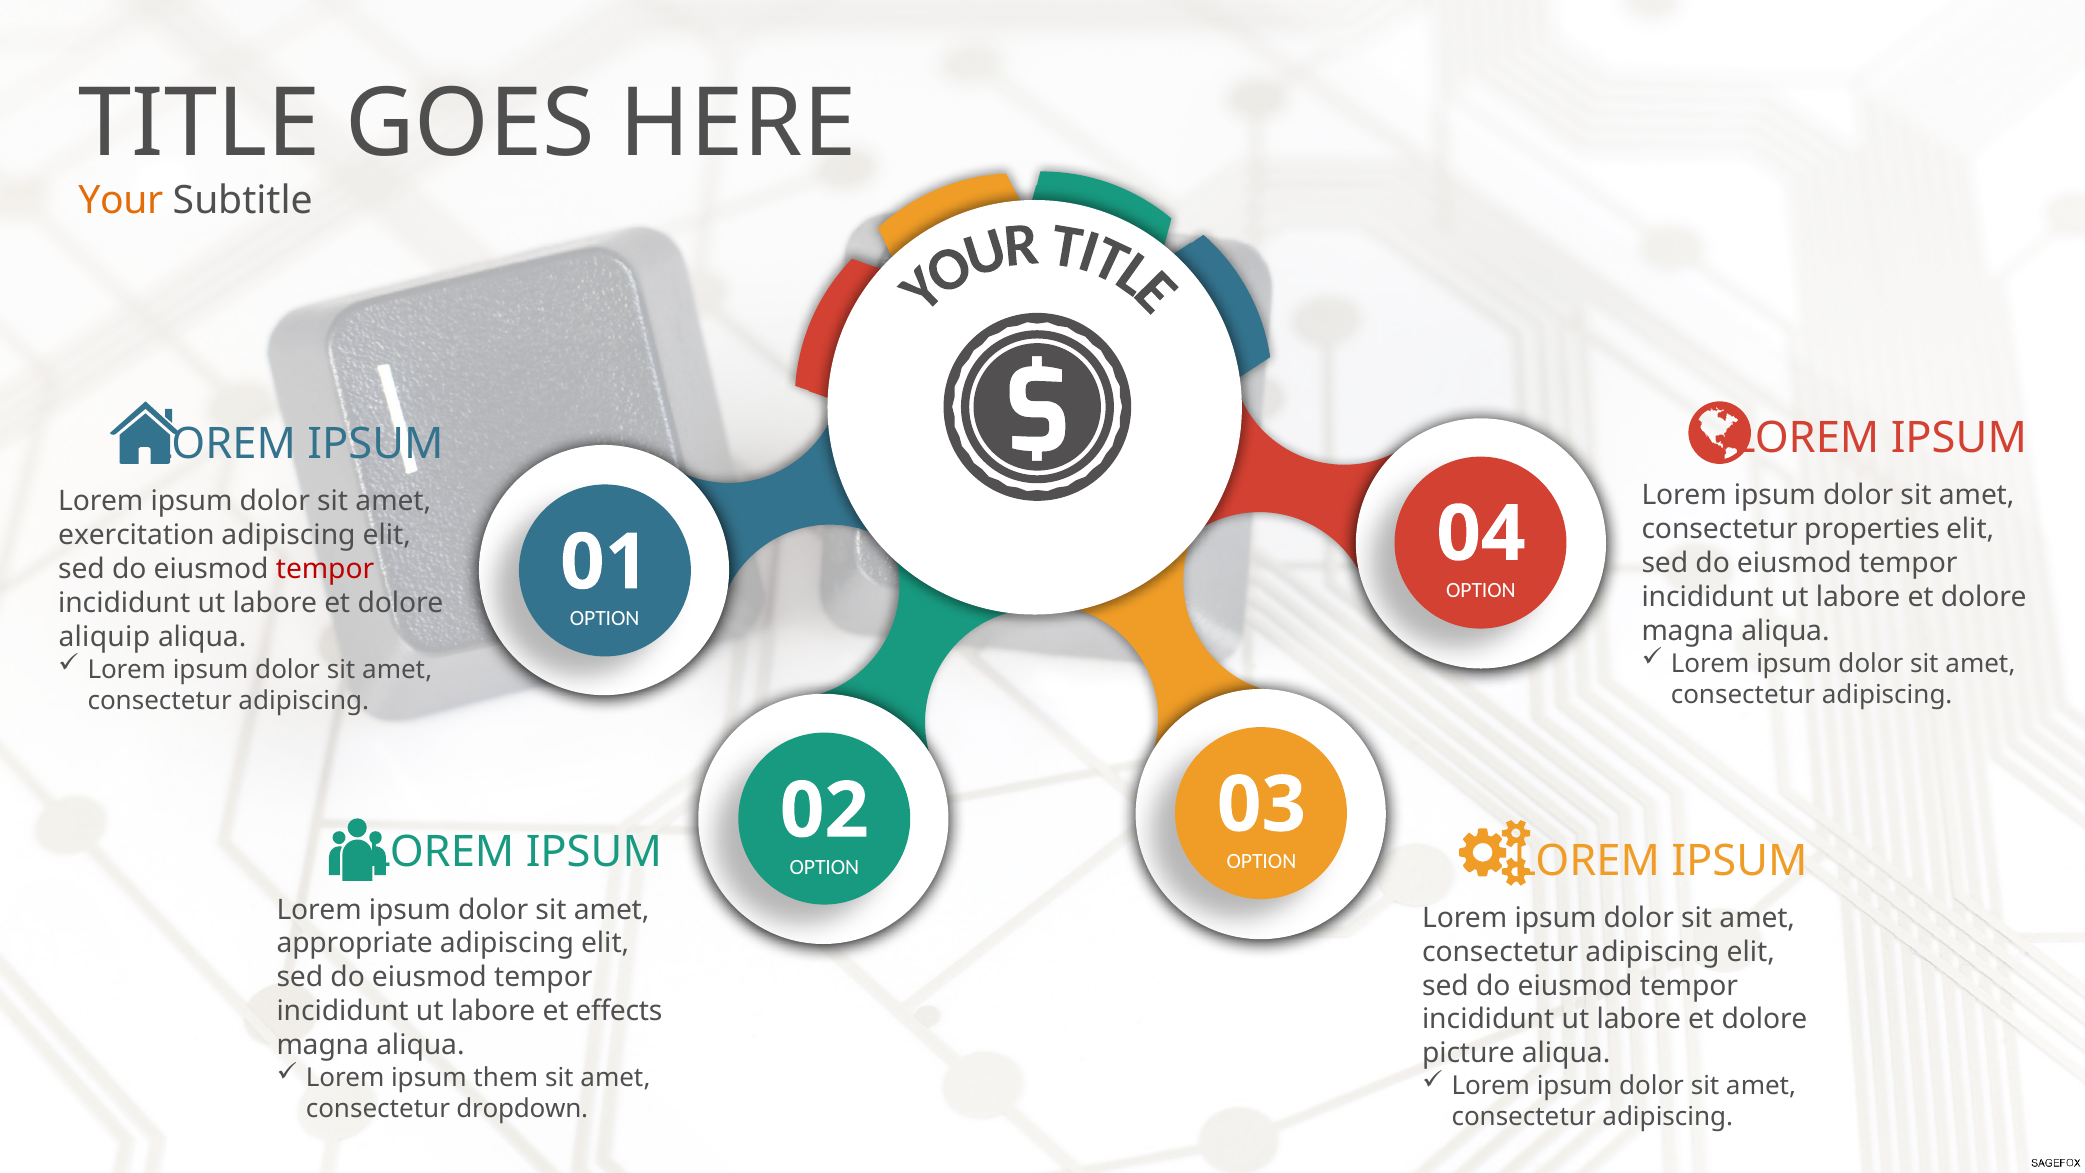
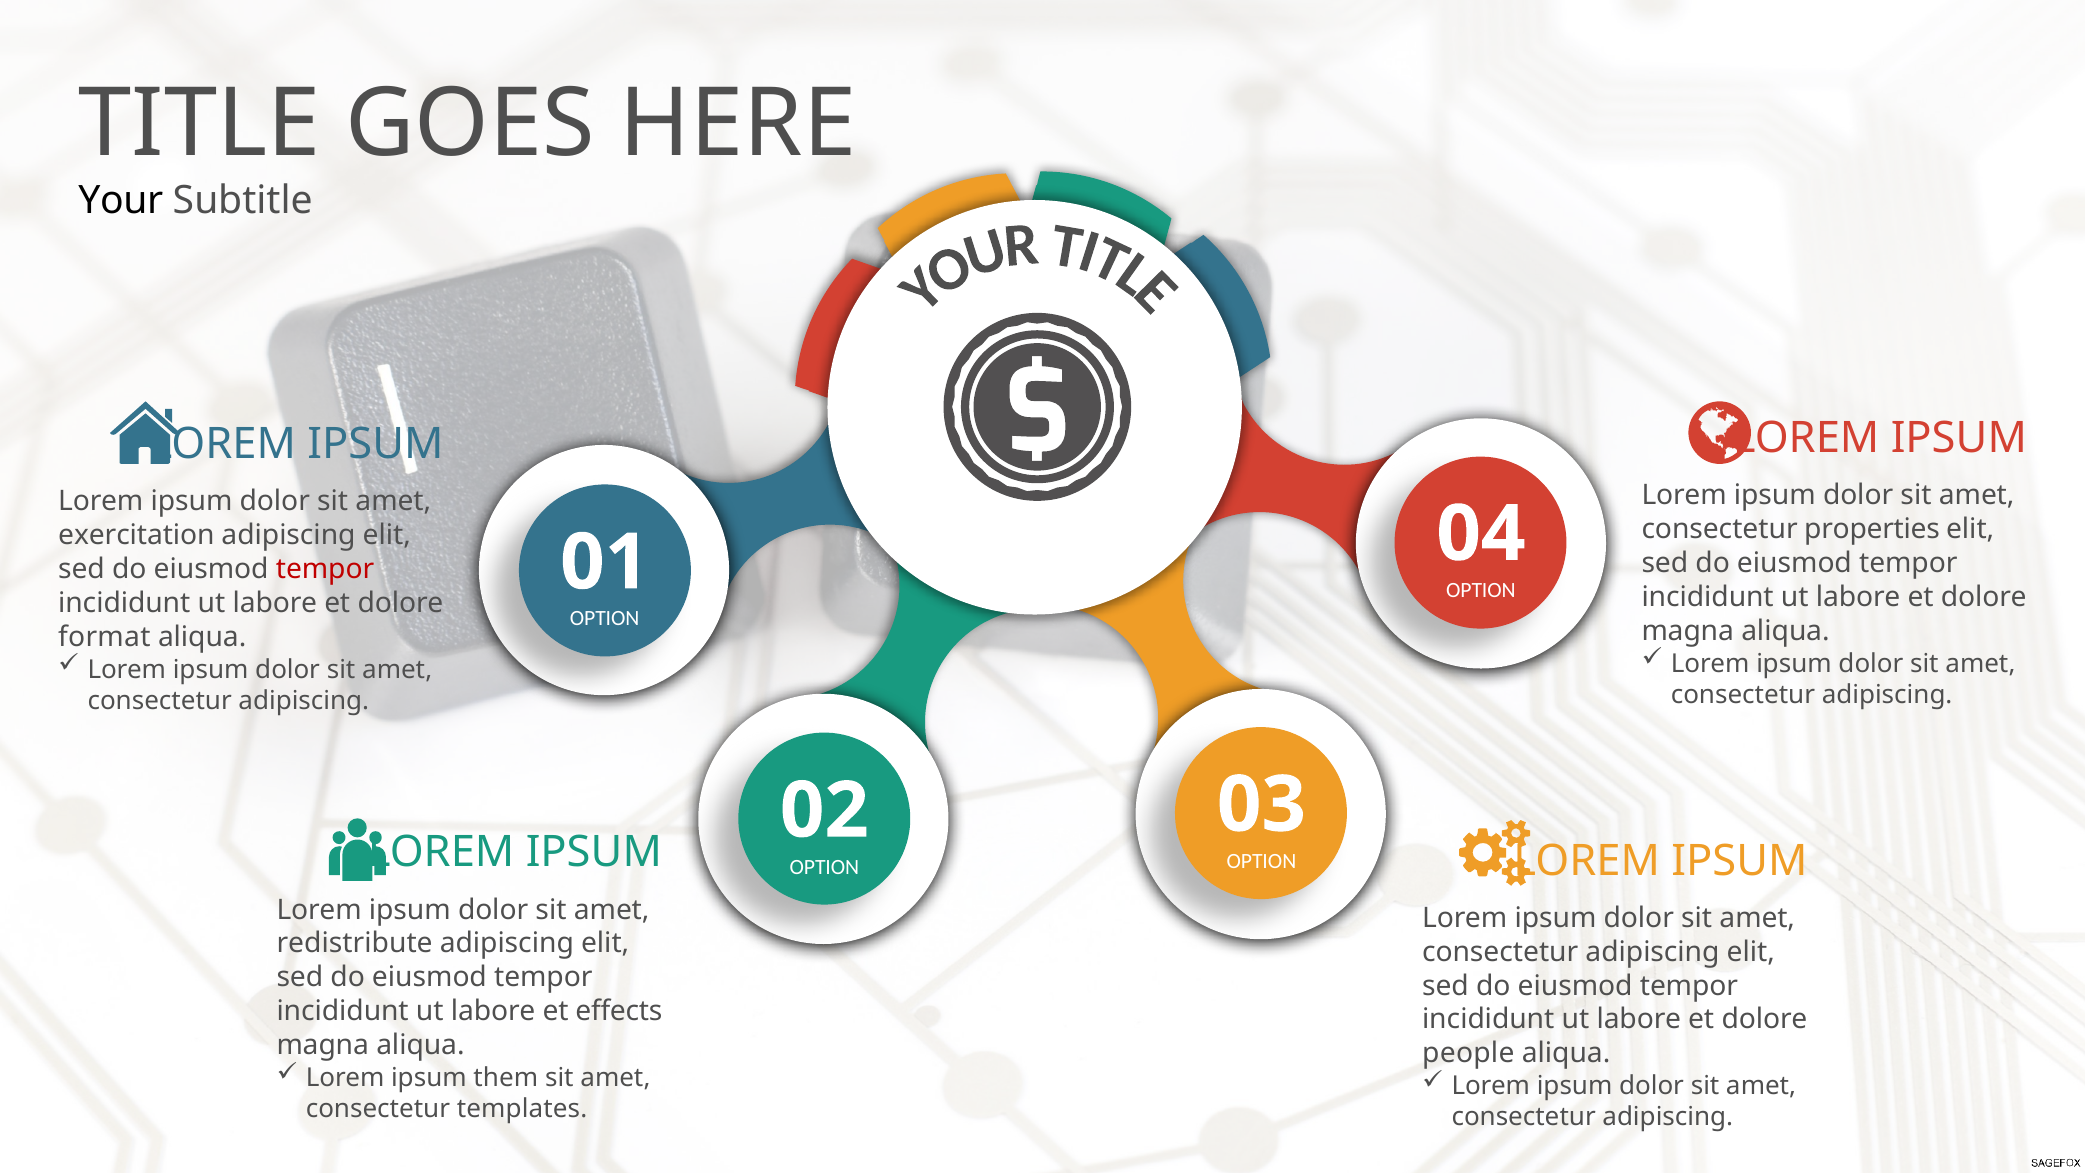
Your colour: orange -> black
aliquip: aliquip -> format
appropriate: appropriate -> redistribute
picture: picture -> people
dropdown: dropdown -> templates
